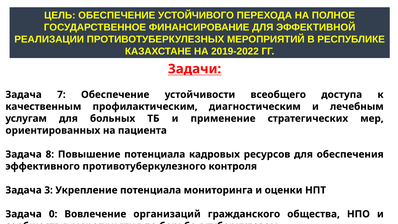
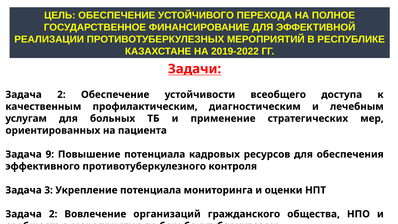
7 at (61, 95): 7 -> 2
8: 8 -> 9
0 at (53, 214): 0 -> 2
